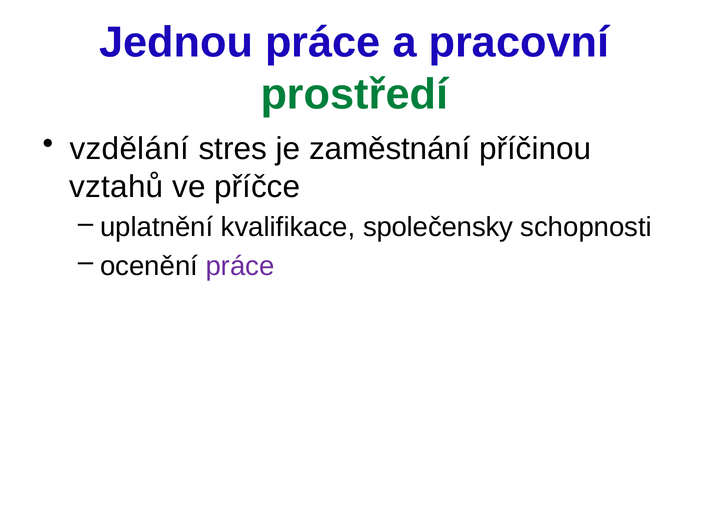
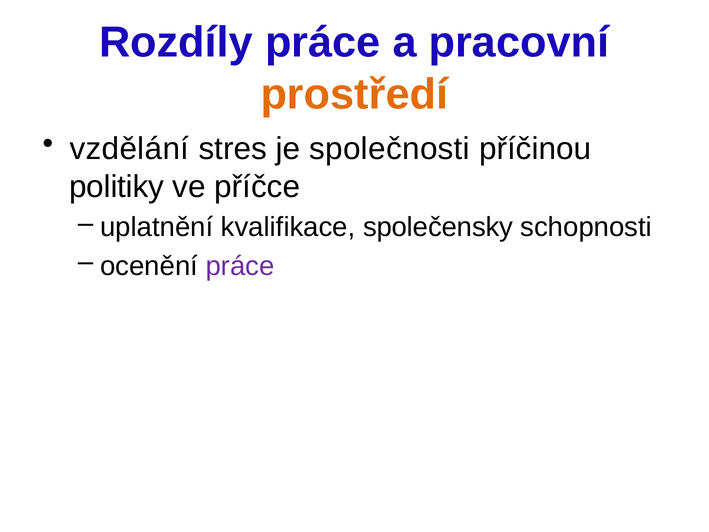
Jednou: Jednou -> Rozdíly
prostředí colour: green -> orange
zaměstnání: zaměstnání -> společnosti
vztahů: vztahů -> politiky
